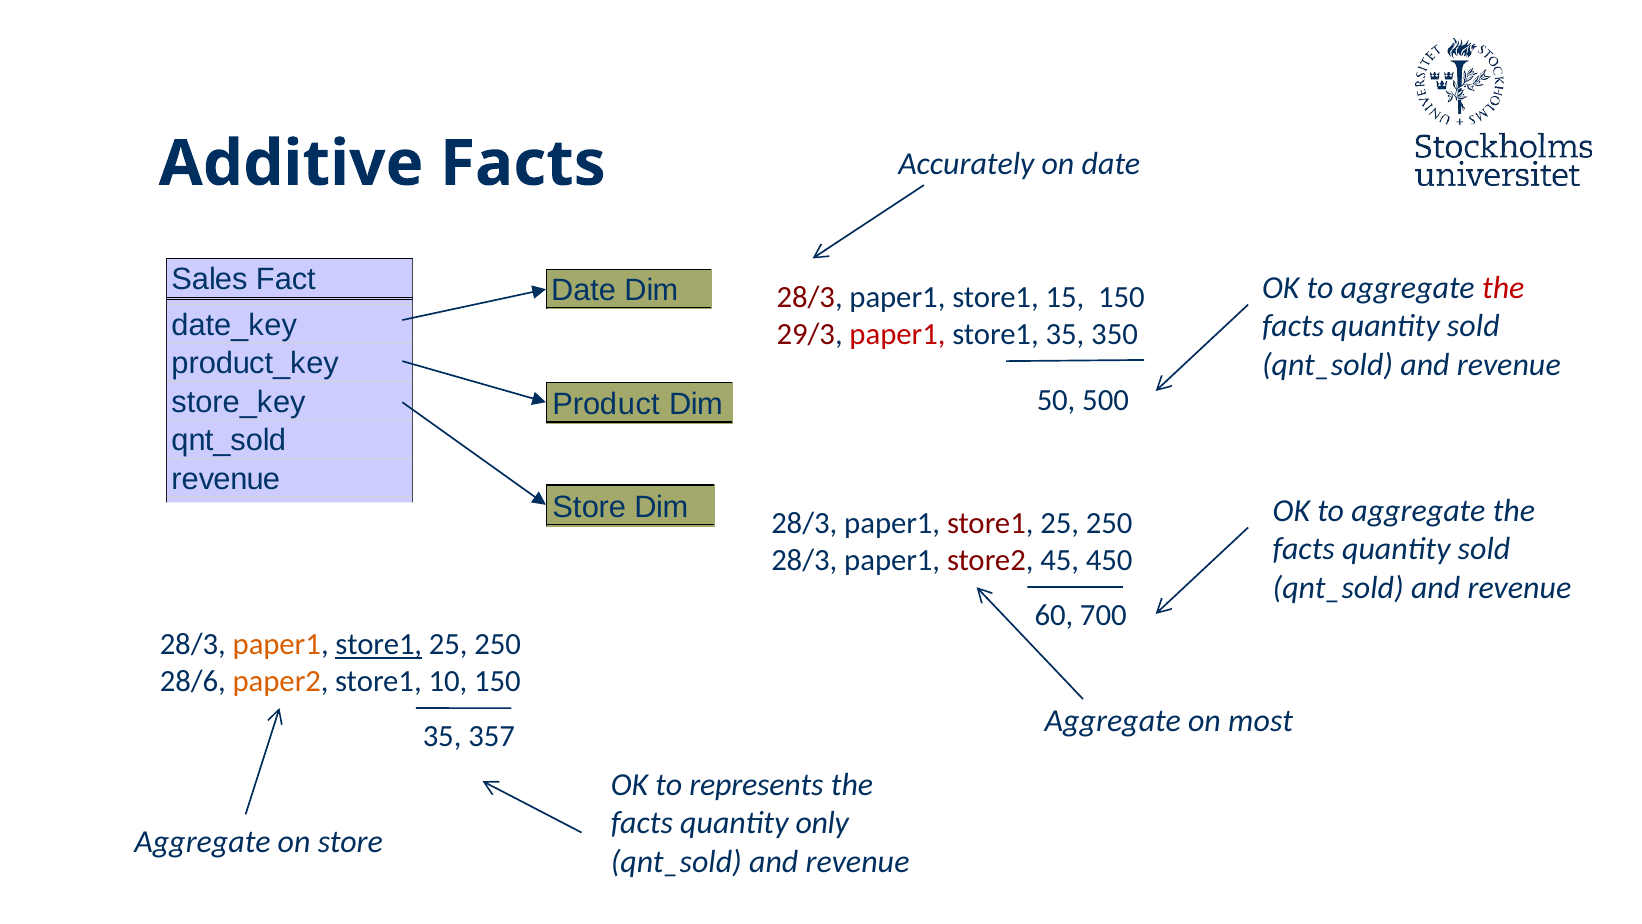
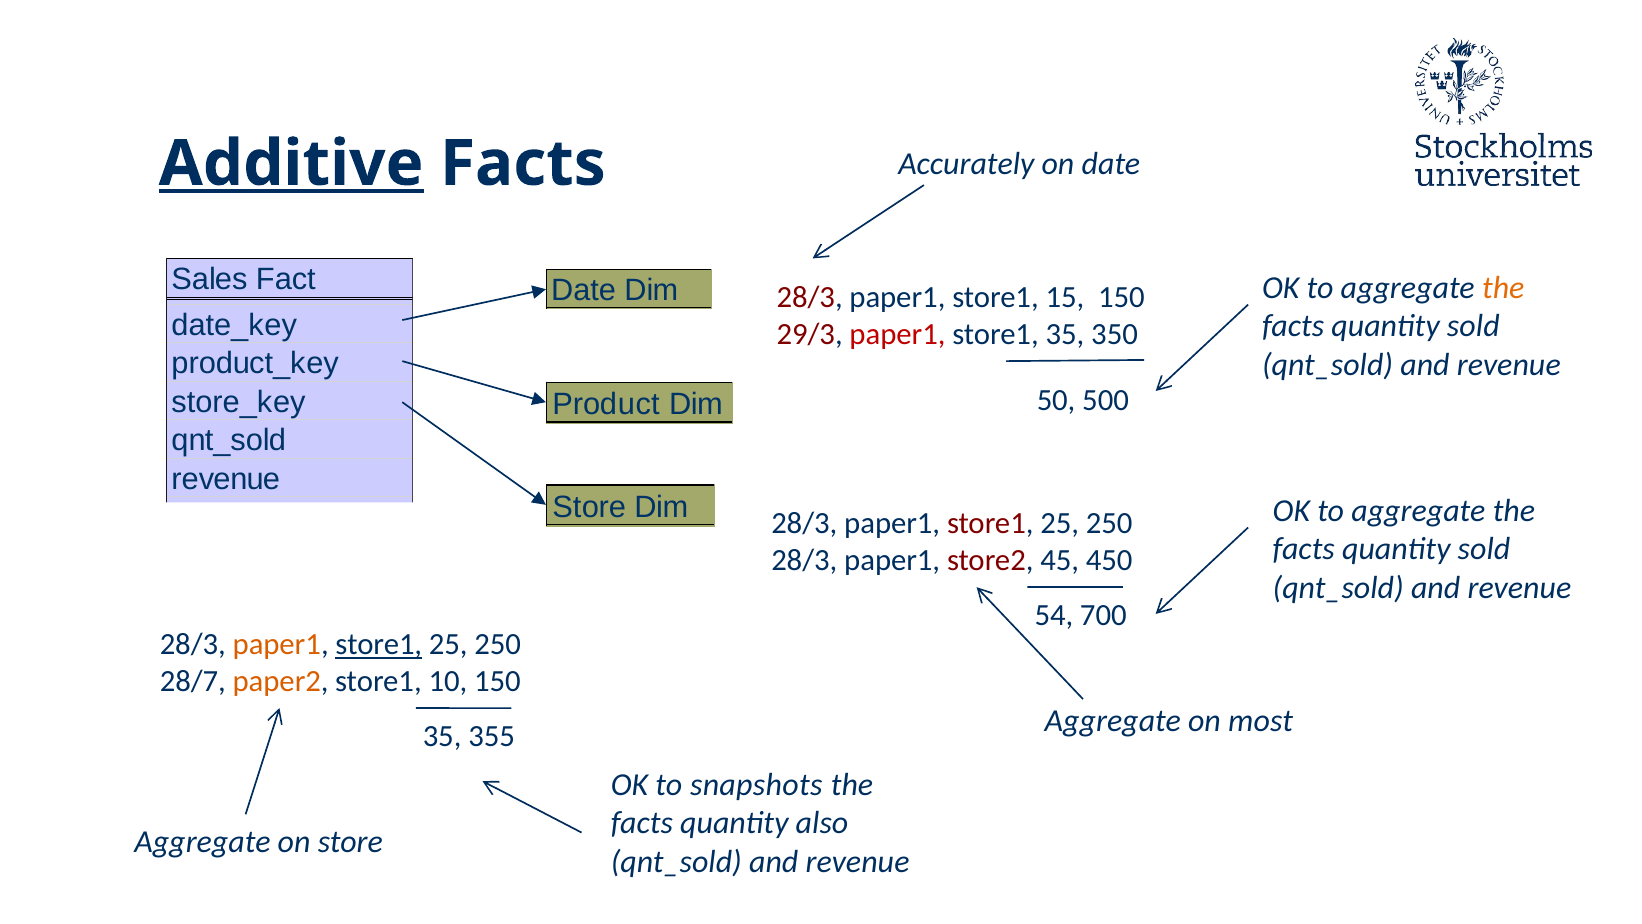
Additive underline: none -> present
the at (1503, 288) colour: red -> orange
60: 60 -> 54
28/6: 28/6 -> 28/7
357: 357 -> 355
represents: represents -> snapshots
only: only -> also
